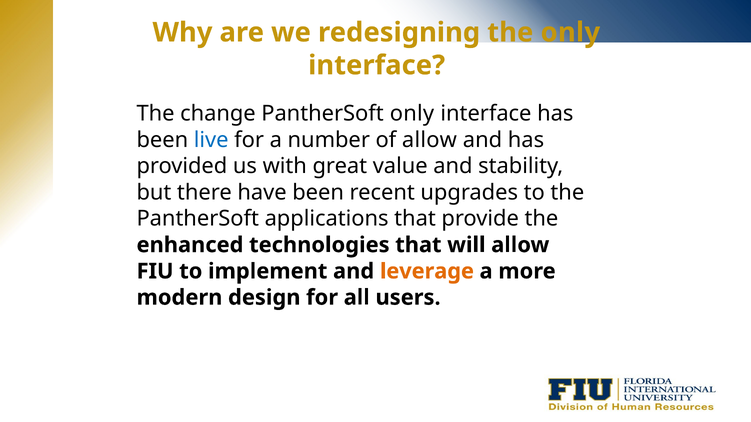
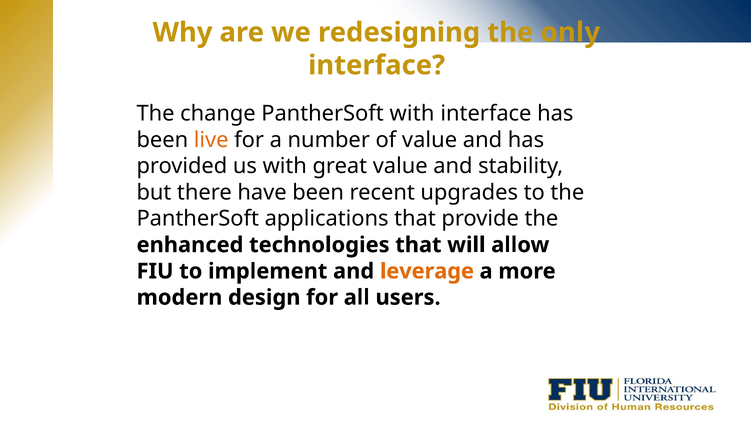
PantherSoft only: only -> with
live colour: blue -> orange
of allow: allow -> value
